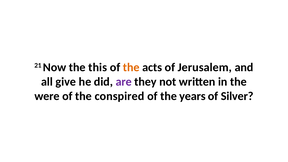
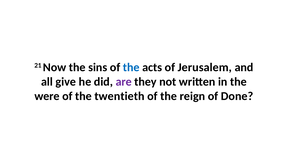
this: this -> sins
the at (131, 67) colour: orange -> blue
conspired: conspired -> twentieth
years: years -> reign
Silver: Silver -> Done
